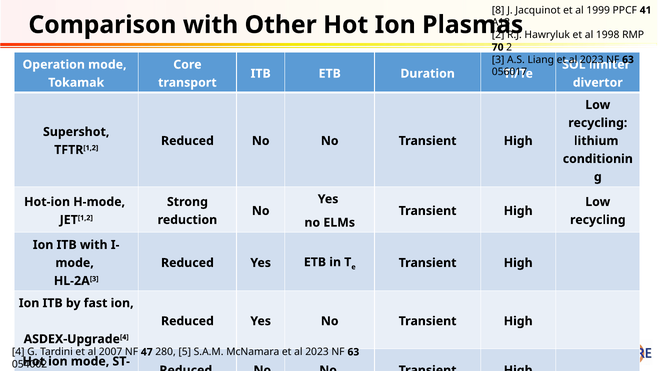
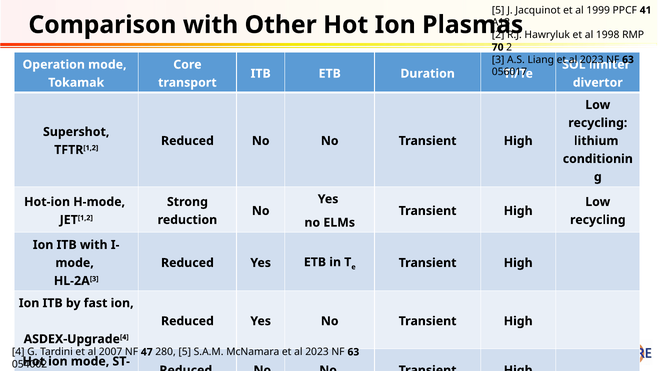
8 at (498, 10): 8 -> 5
